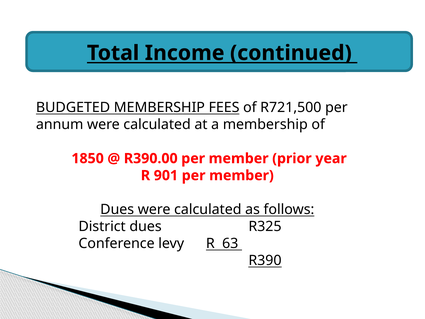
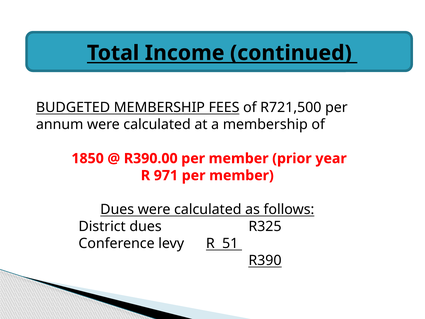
901: 901 -> 971
63: 63 -> 51
